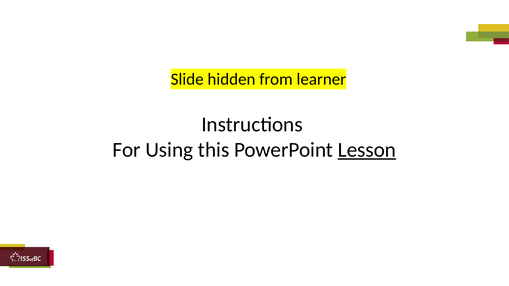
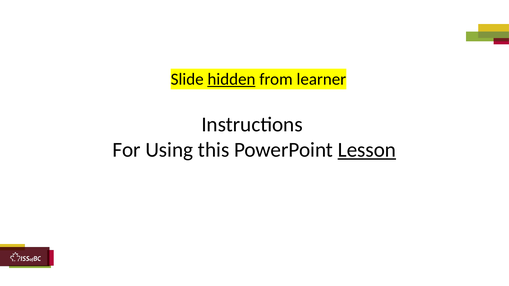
hidden underline: none -> present
